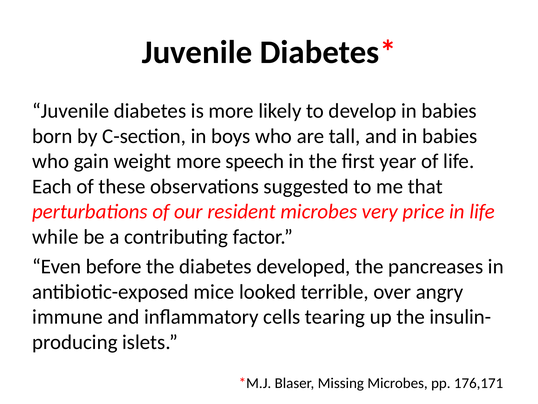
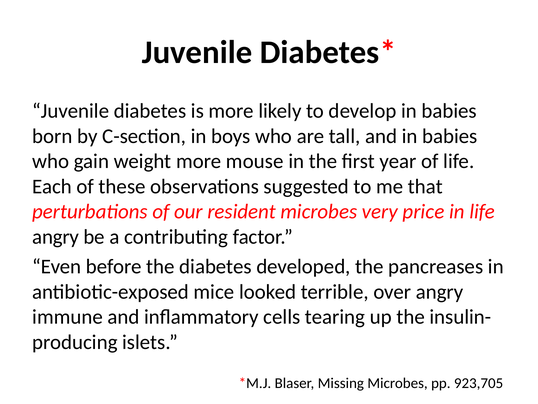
speech: speech -> mouse
while at (55, 236): while -> angry
176,171: 176,171 -> 923,705
